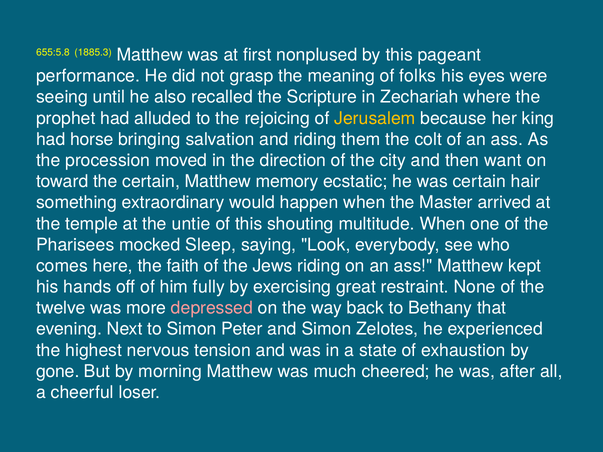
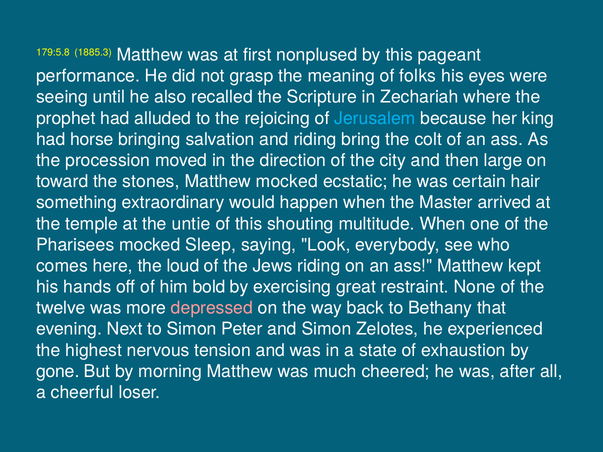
655:5.8: 655:5.8 -> 179:5.8
Jerusalem colour: yellow -> light blue
them: them -> bring
want: want -> large
the certain: certain -> stones
Matthew memory: memory -> mocked
faith: faith -> loud
fully: fully -> bold
